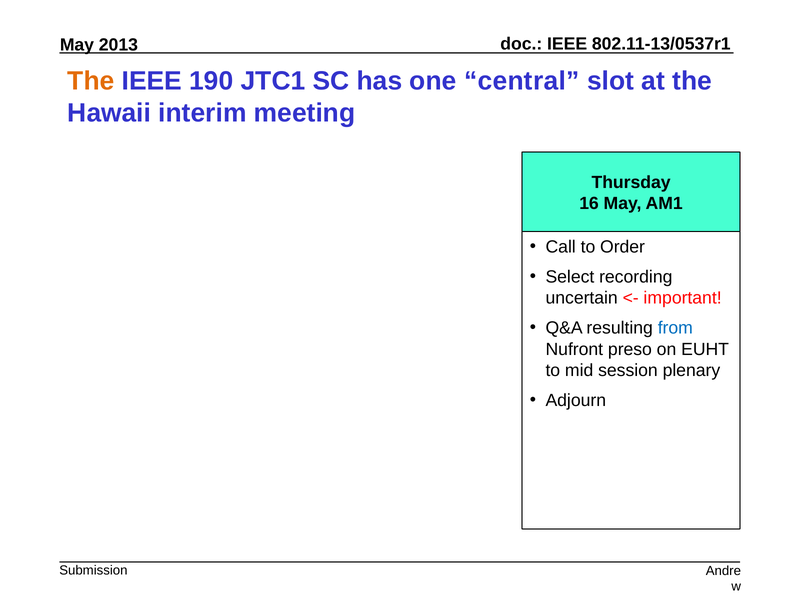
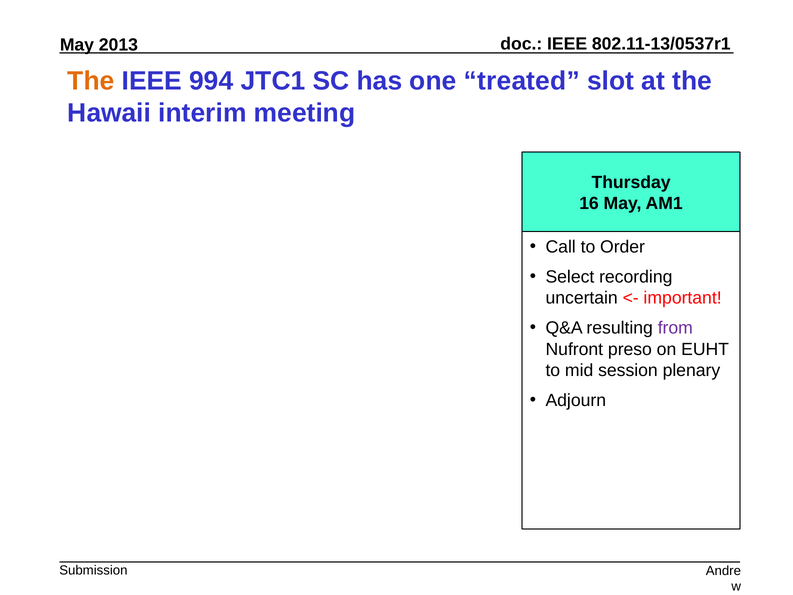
190: 190 -> 994
central: central -> treated
from colour: blue -> purple
